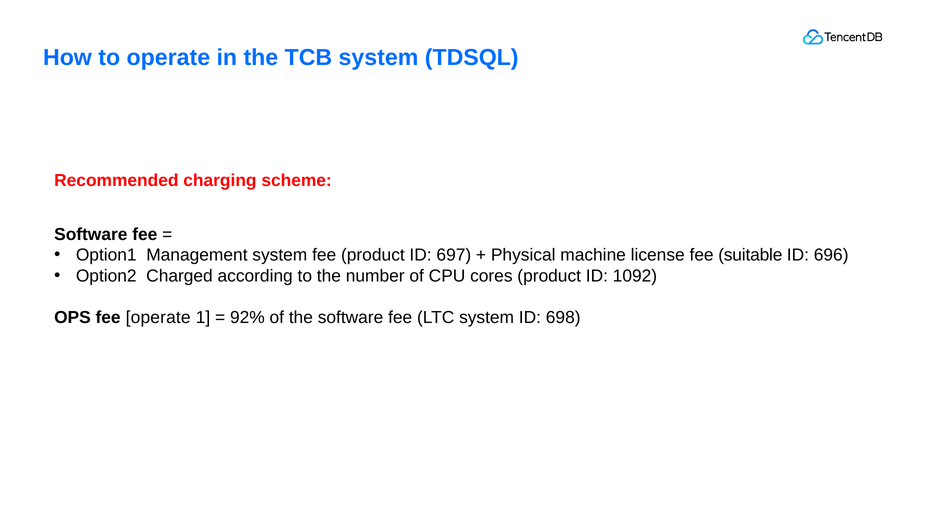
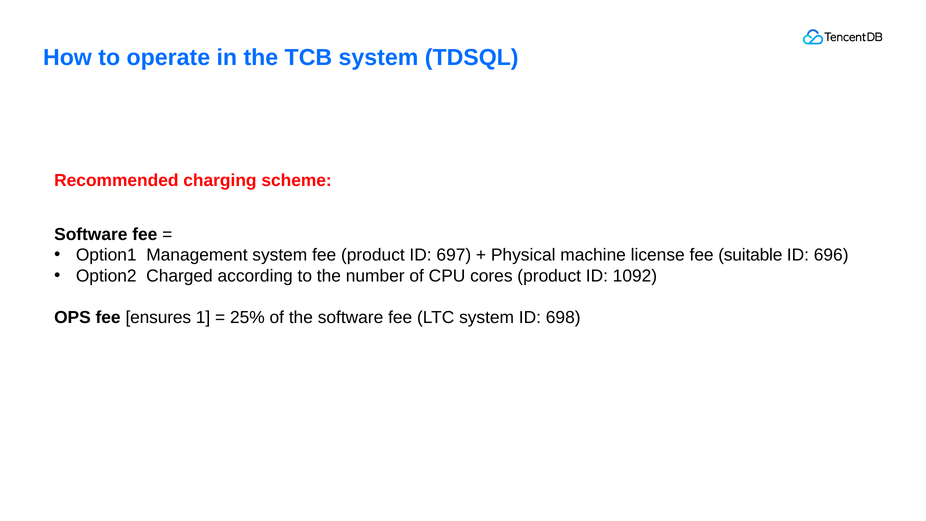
fee operate: operate -> ensures
92%: 92% -> 25%
